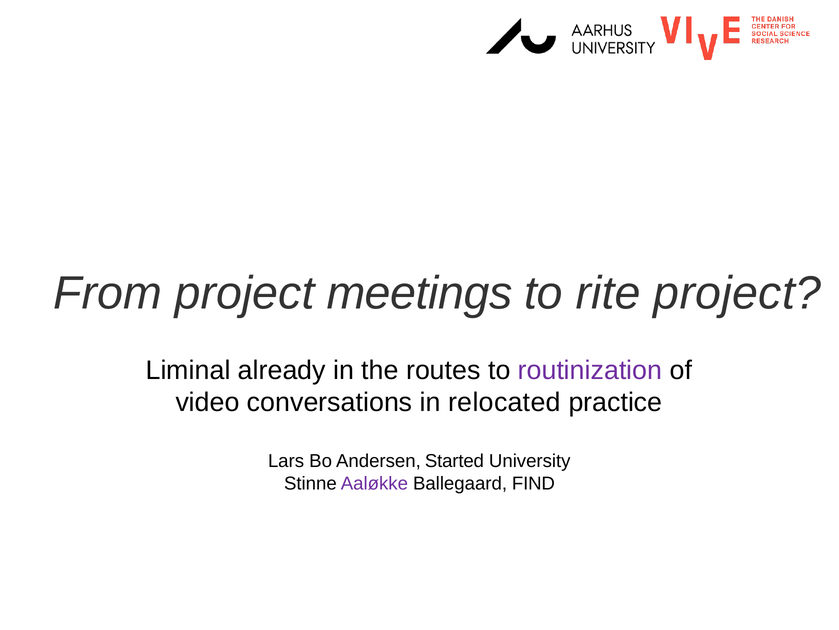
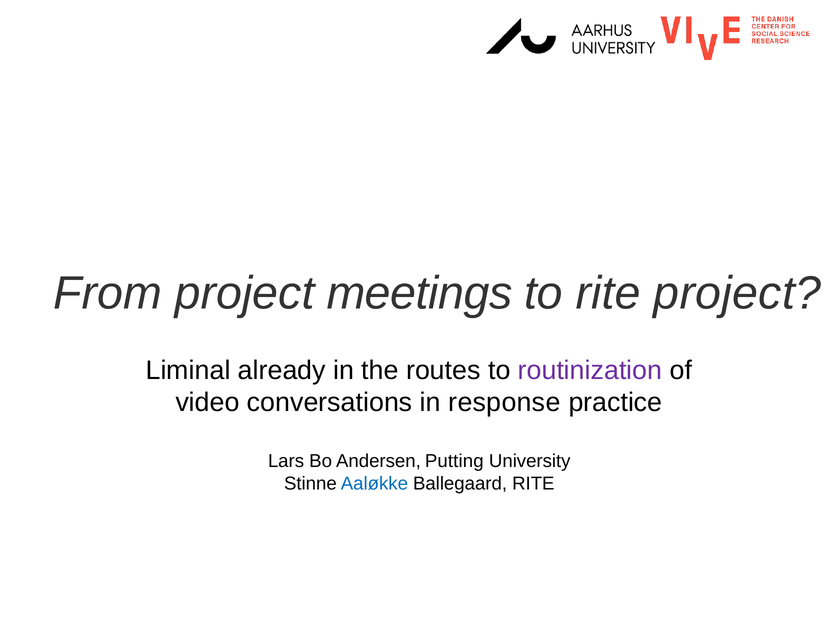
relocated: relocated -> response
Started: Started -> Putting
Aaløkke colour: purple -> blue
Ballegaard FIND: FIND -> RITE
